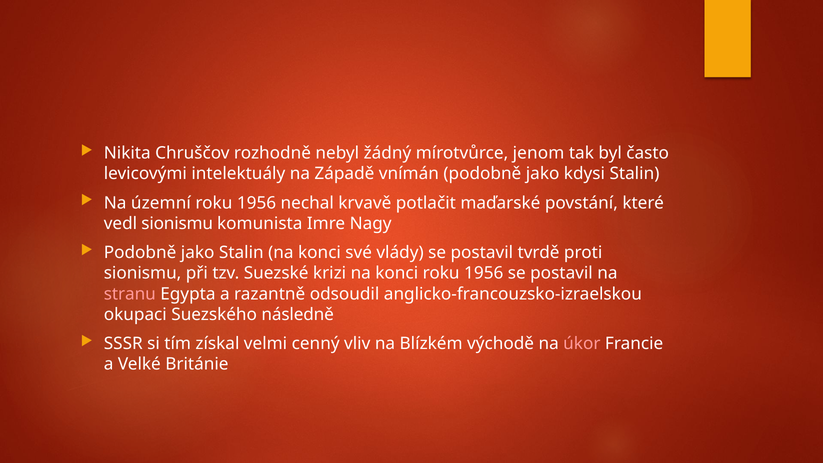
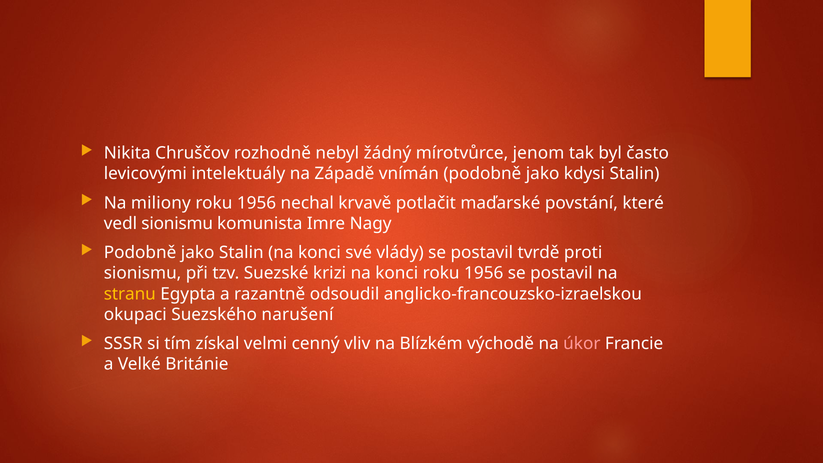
územní: územní -> miliony
stranu colour: pink -> yellow
následně: následně -> narušení
